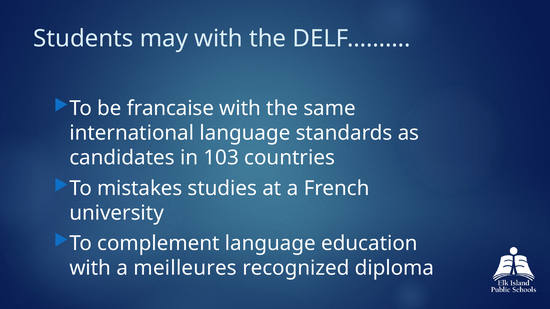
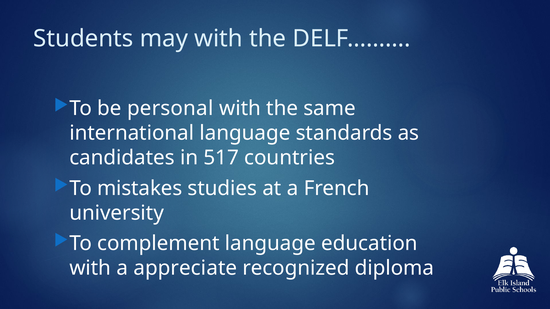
francaise: francaise -> personal
103: 103 -> 517
meilleures: meilleures -> appreciate
